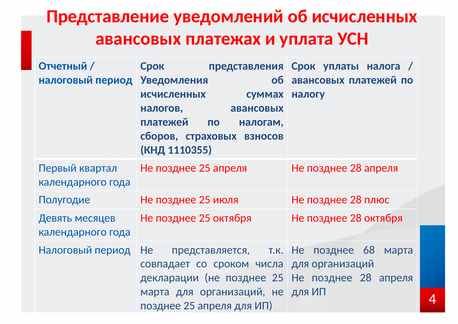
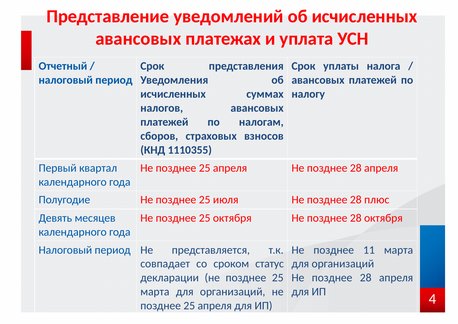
68: 68 -> 11
числа: числа -> статус
